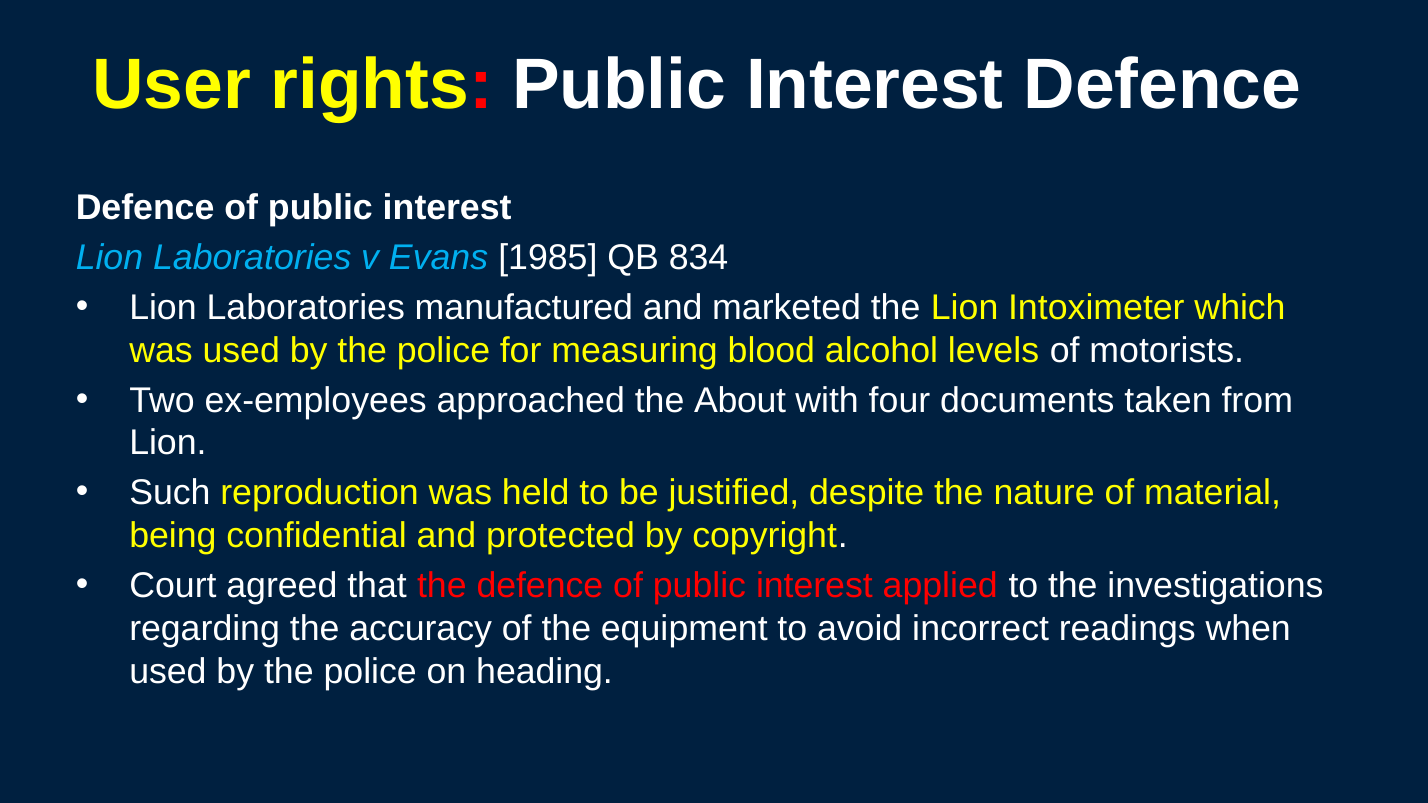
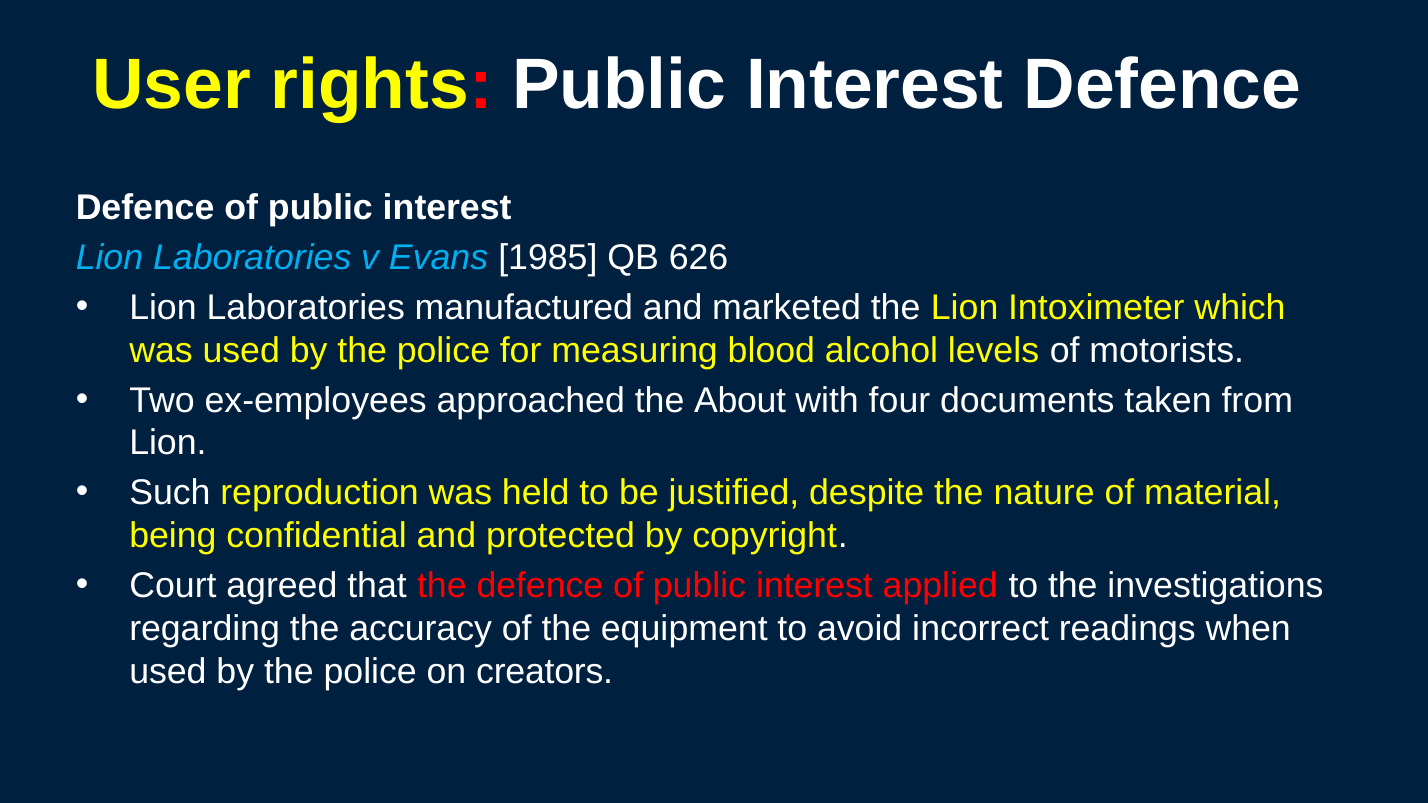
834: 834 -> 626
heading: heading -> creators
